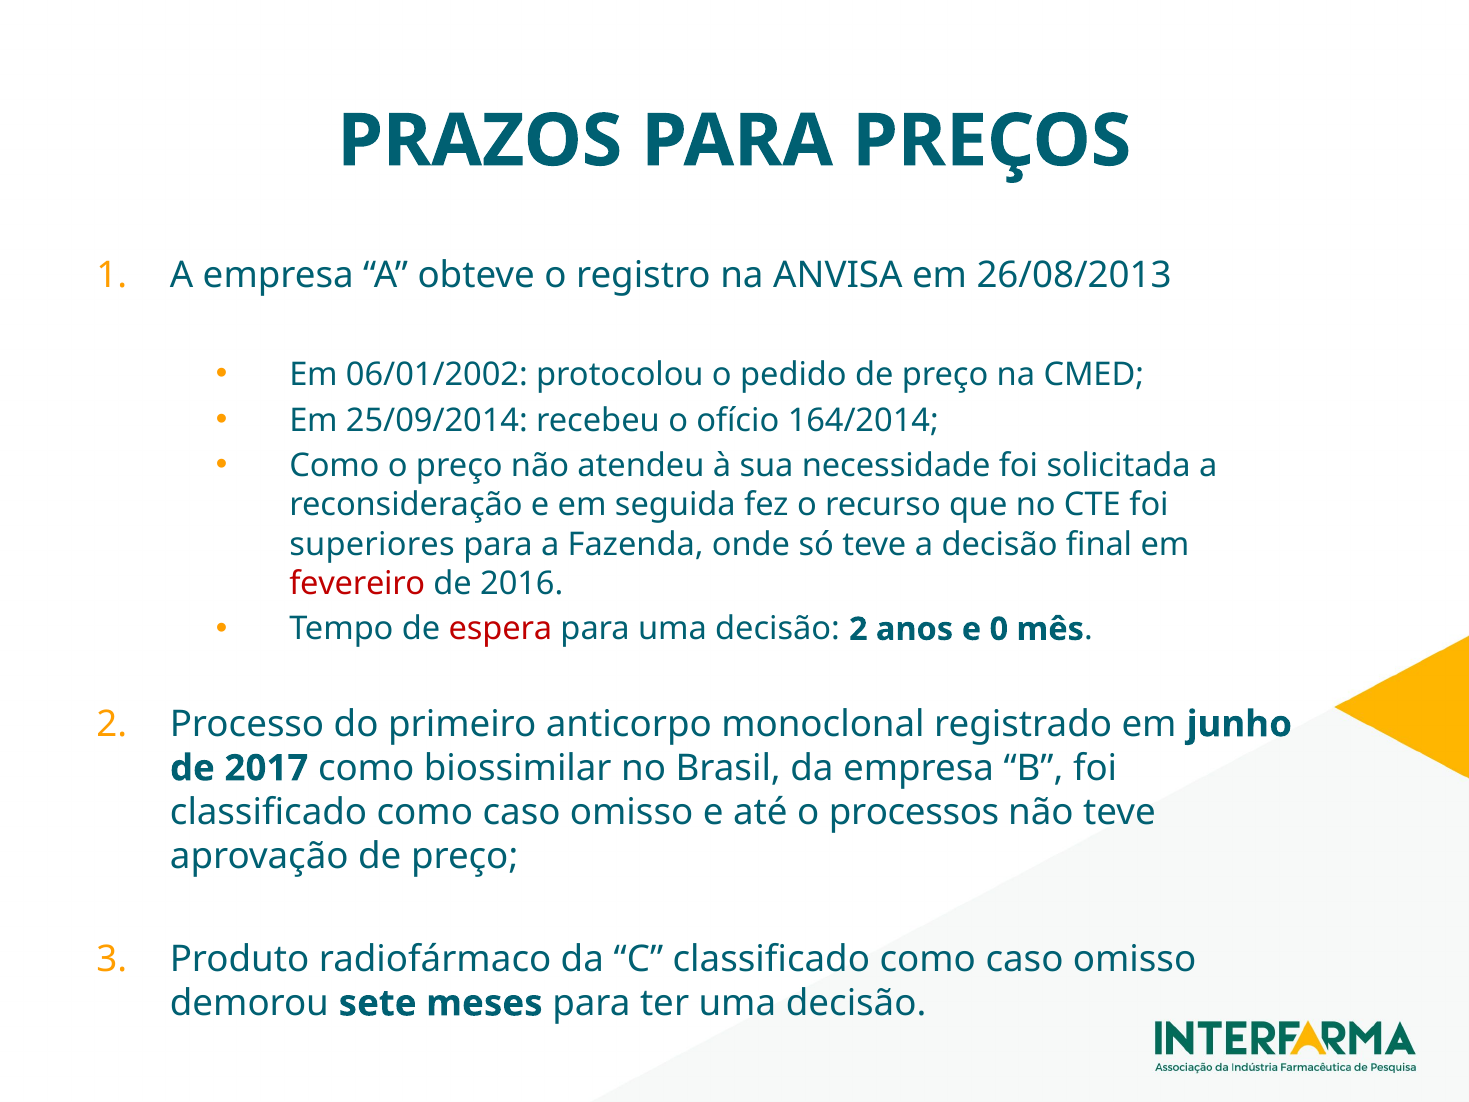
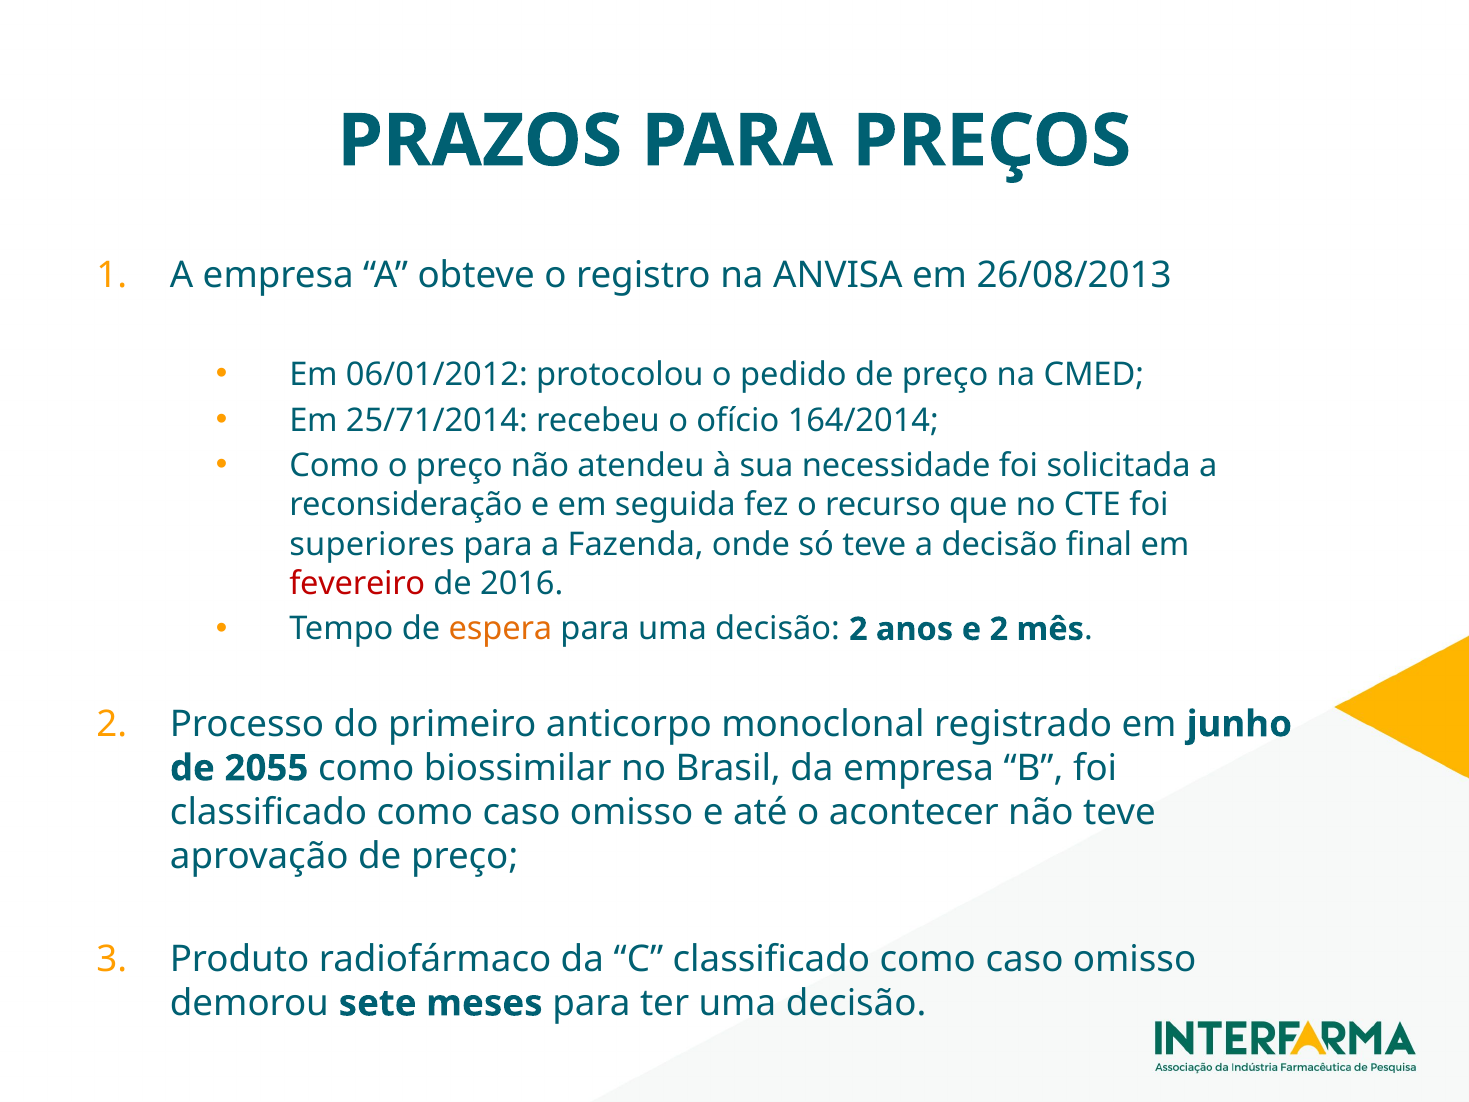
06/01/2002: 06/01/2002 -> 06/01/2012
25/09/2014: 25/09/2014 -> 25/71/2014
espera colour: red -> orange
e 0: 0 -> 2
2017: 2017 -> 2055
processos: processos -> acontecer
